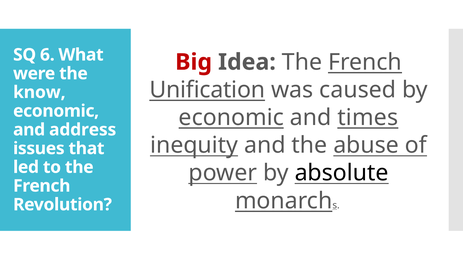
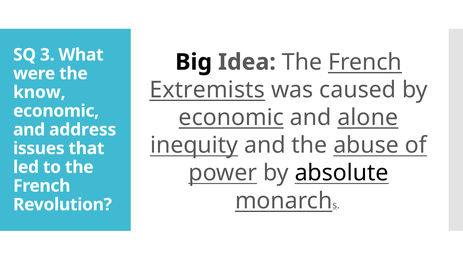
6: 6 -> 3
Big colour: red -> black
Unification: Unification -> Extremists
times: times -> alone
